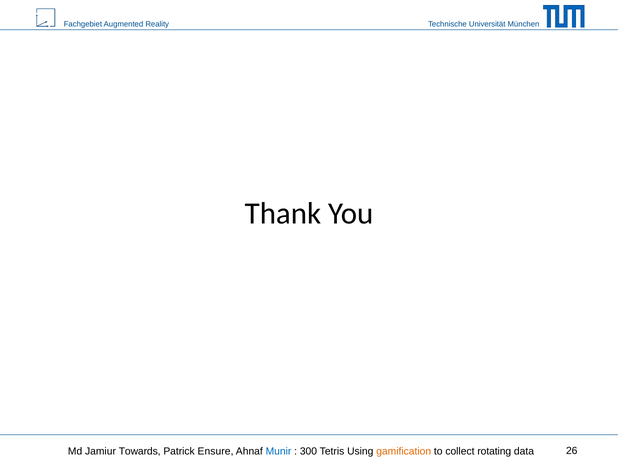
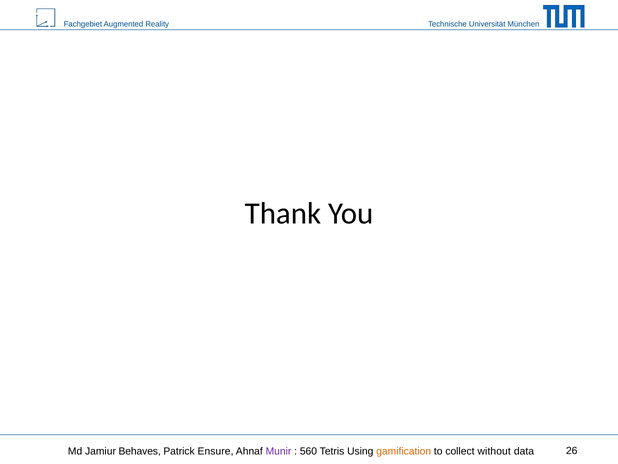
Towards: Towards -> Behaves
Munir colour: blue -> purple
300: 300 -> 560
rotating: rotating -> without
